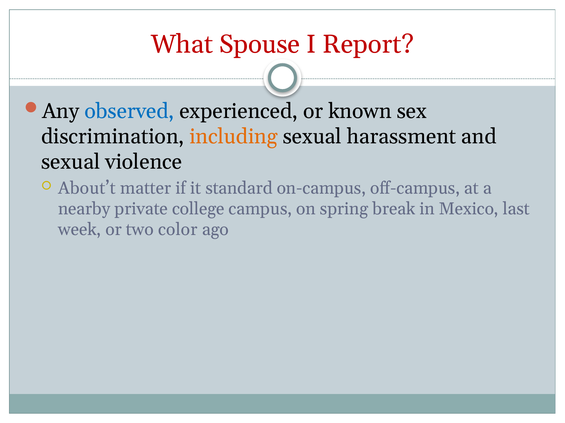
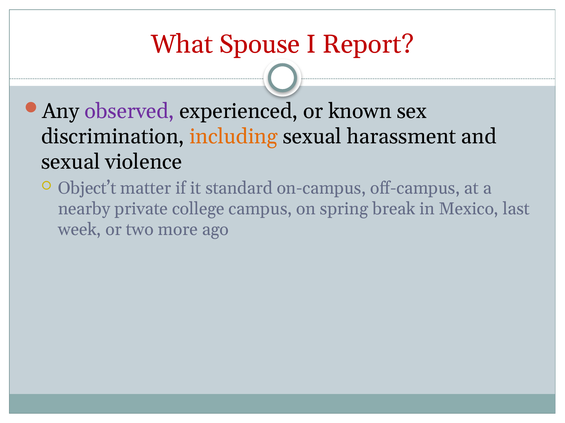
observed colour: blue -> purple
About’t: About’t -> Object’t
color: color -> more
